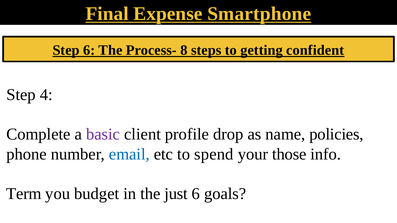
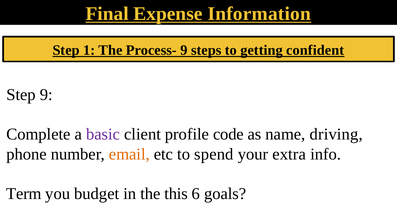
Smartphone: Smartphone -> Information
Step 6: 6 -> 1
Process- 8: 8 -> 9
Step 4: 4 -> 9
drop: drop -> code
policies: policies -> driving
email colour: blue -> orange
those: those -> extra
just: just -> this
